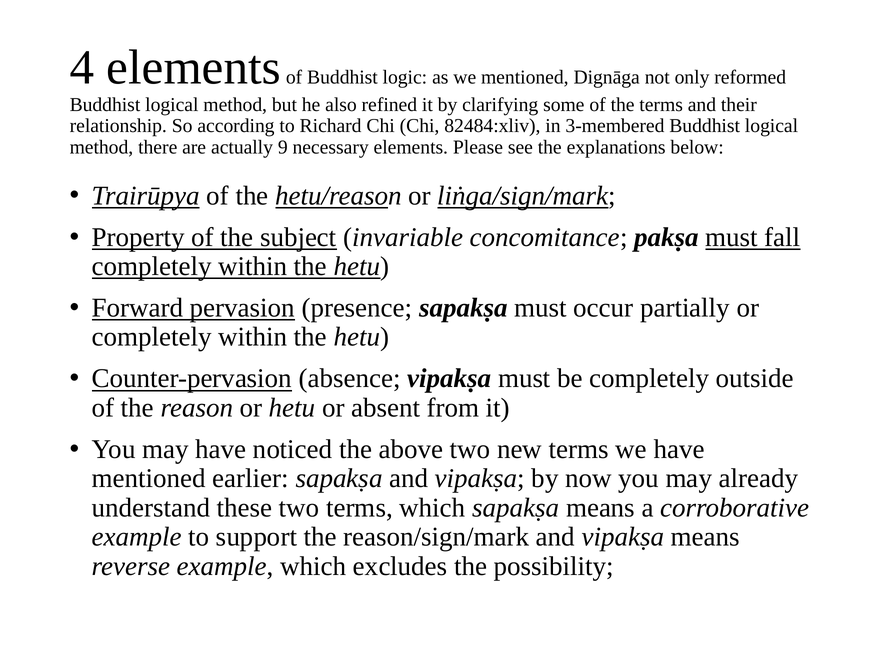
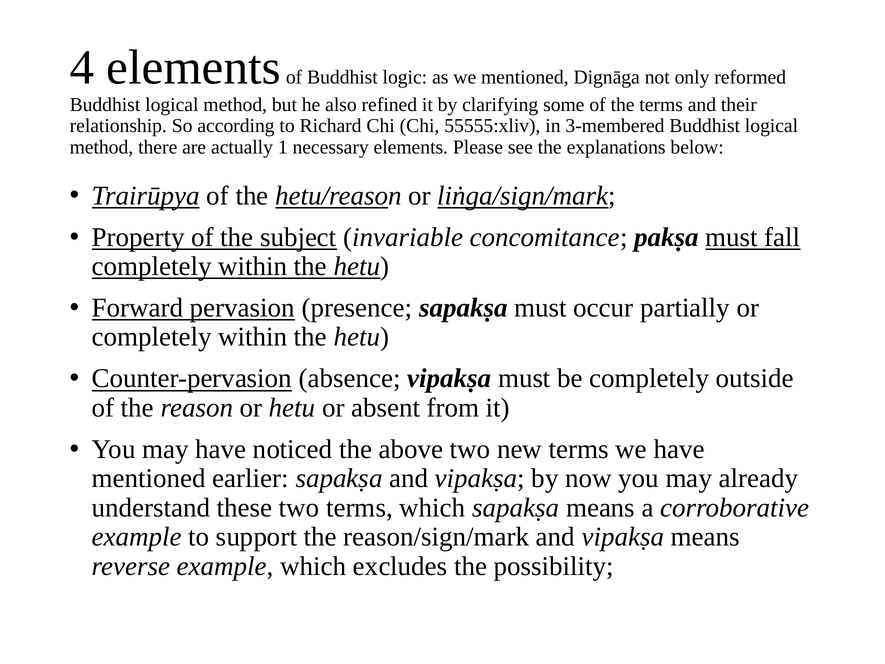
82484:xliv: 82484:xliv -> 55555:xliv
9: 9 -> 1
